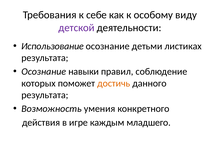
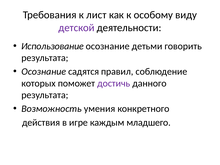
себе: себе -> лист
листиках: листиках -> говорить
навыки: навыки -> садятся
достичь colour: orange -> purple
